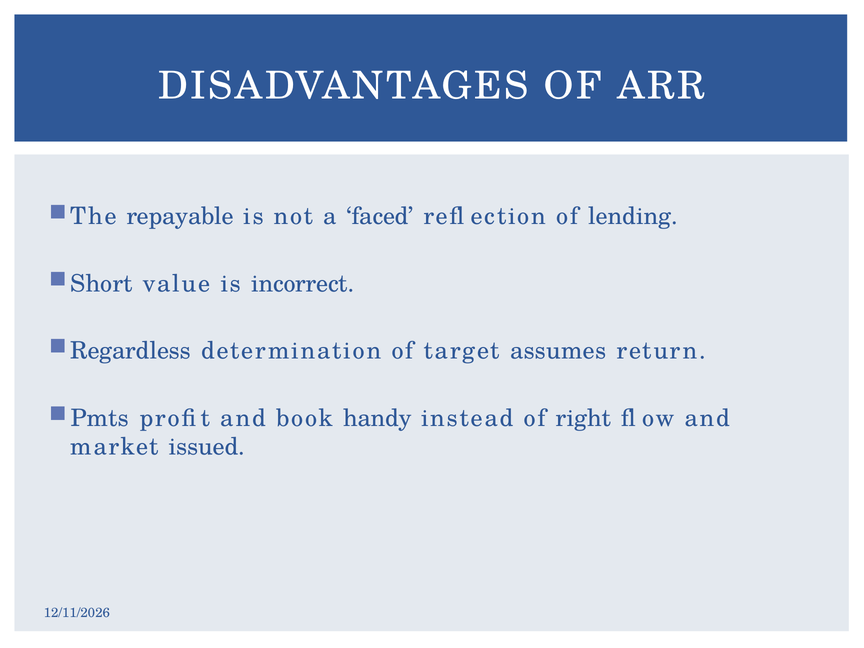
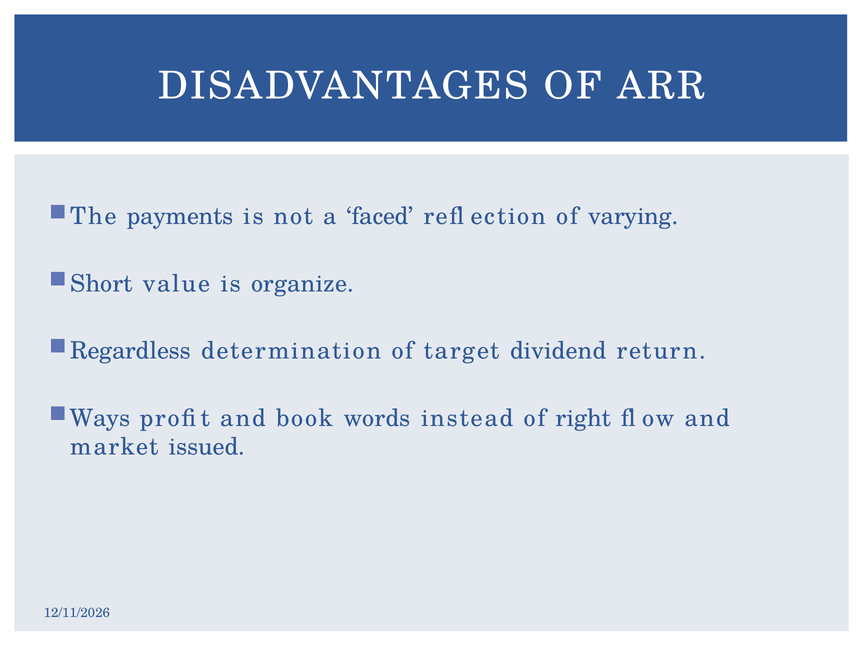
repayable: repayable -> payments
lending: lending -> varying
incorrect: incorrect -> organize
assumes: assumes -> dividend
Pmts: Pmts -> Ways
handy: handy -> words
